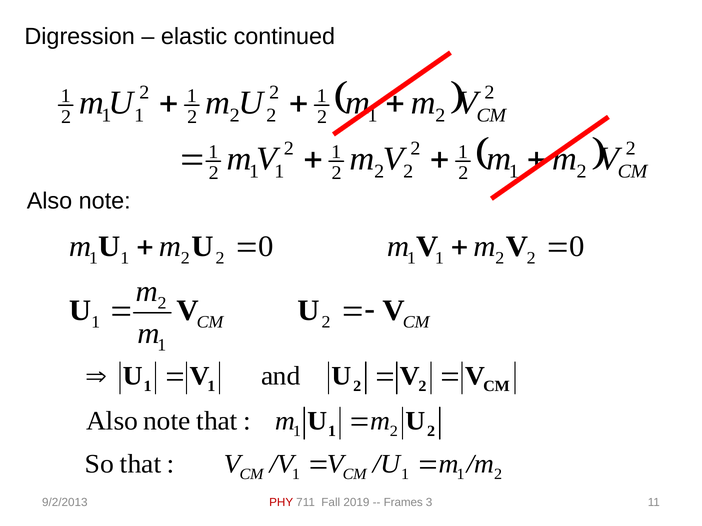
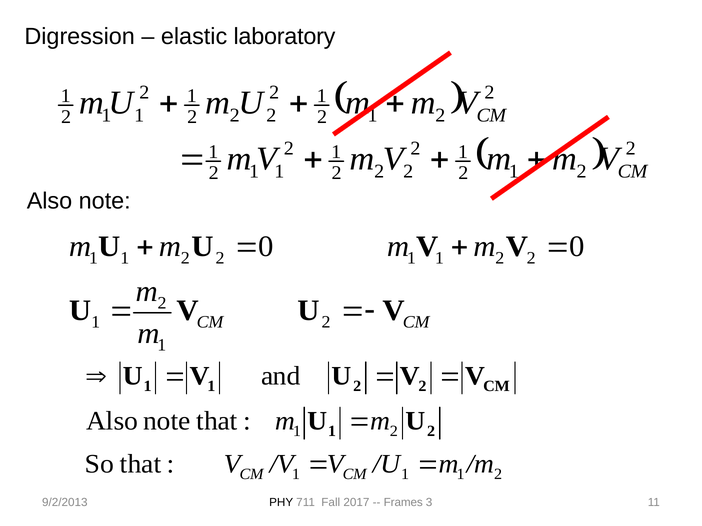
continued: continued -> laboratory
PHY colour: red -> black
2019: 2019 -> 2017
